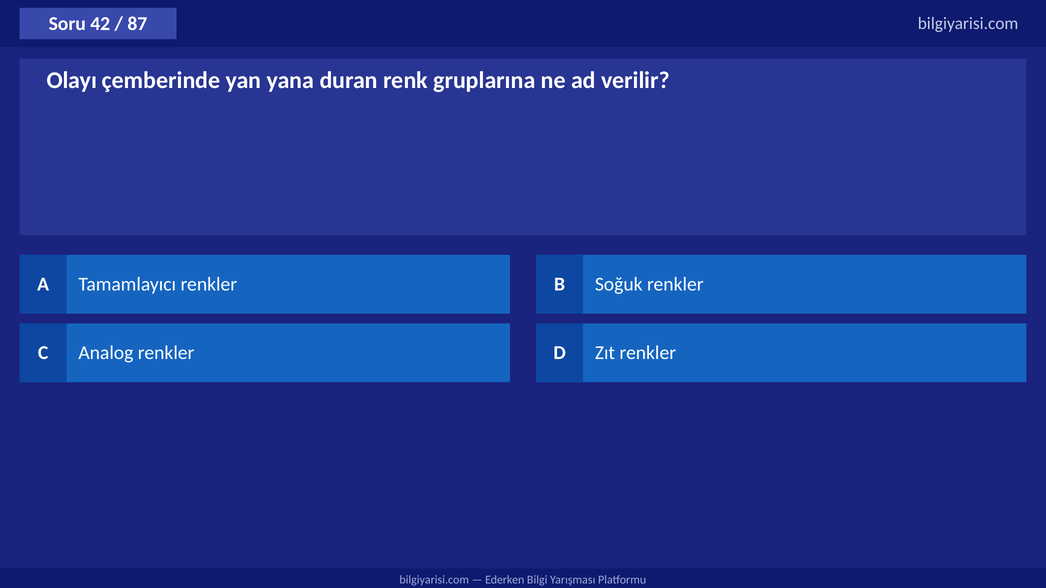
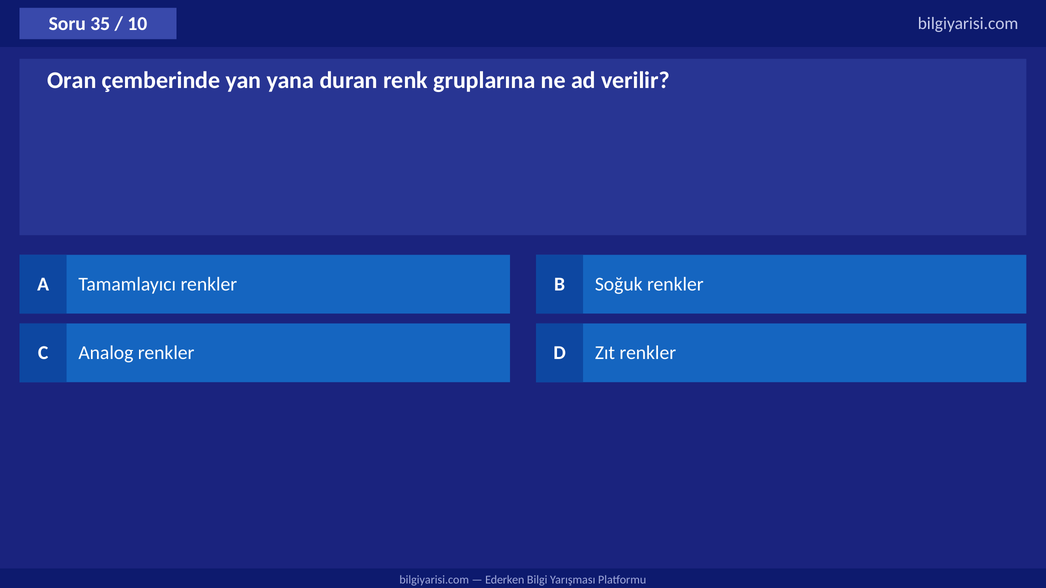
42: 42 -> 35
87: 87 -> 10
Olayı: Olayı -> Oran
